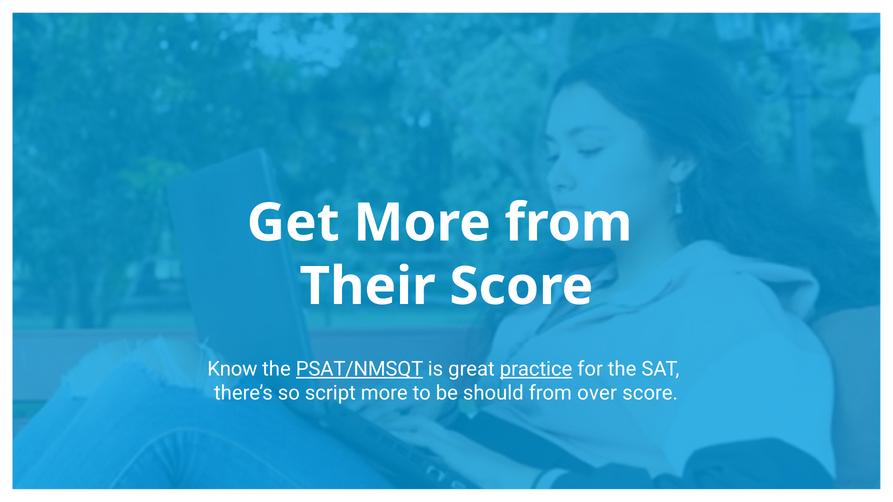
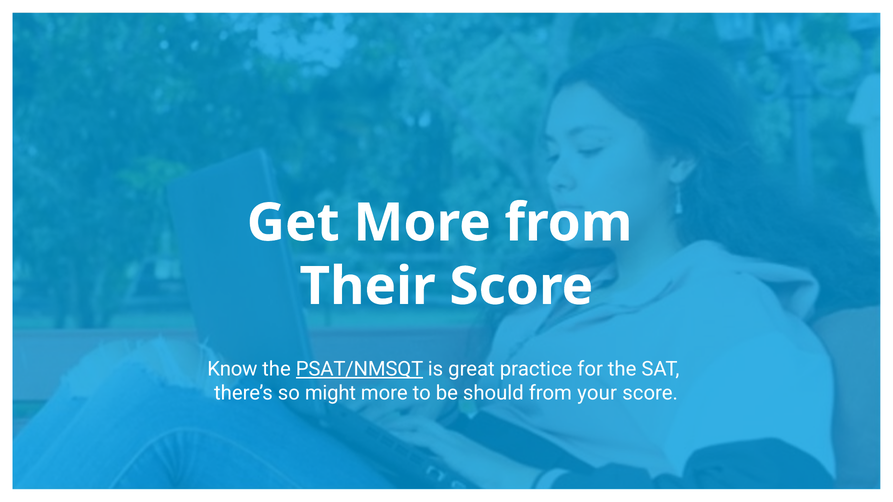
practice underline: present -> none
script: script -> might
over: over -> your
